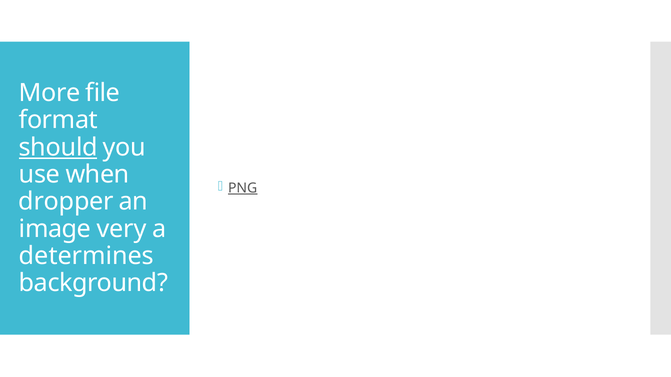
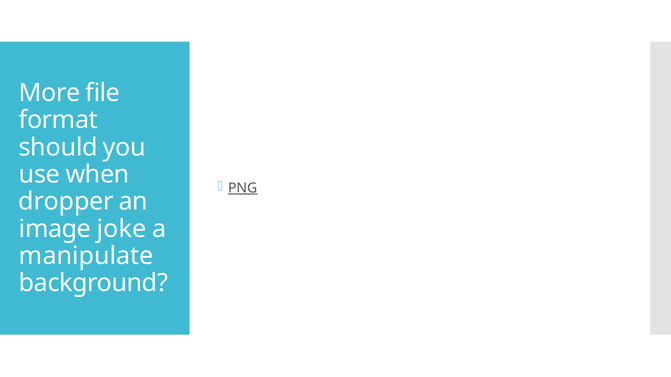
should underline: present -> none
very: very -> joke
determines: determines -> manipulate
